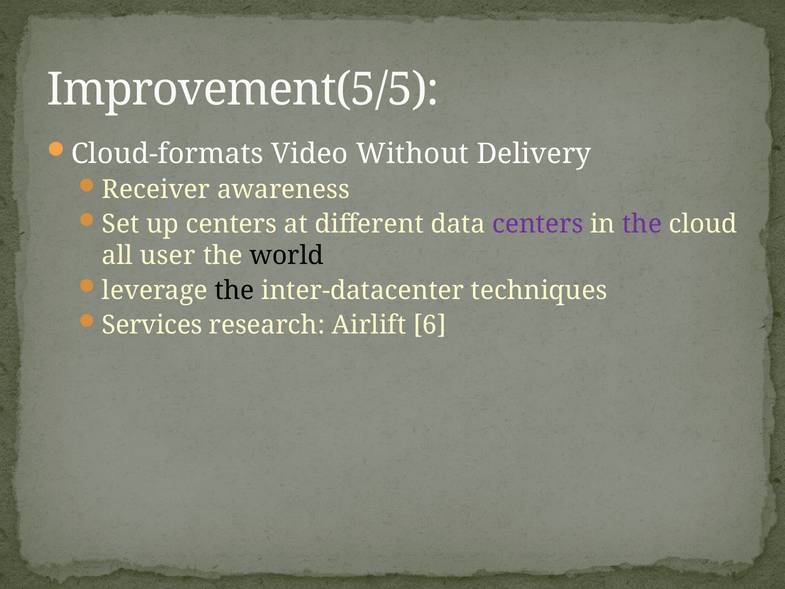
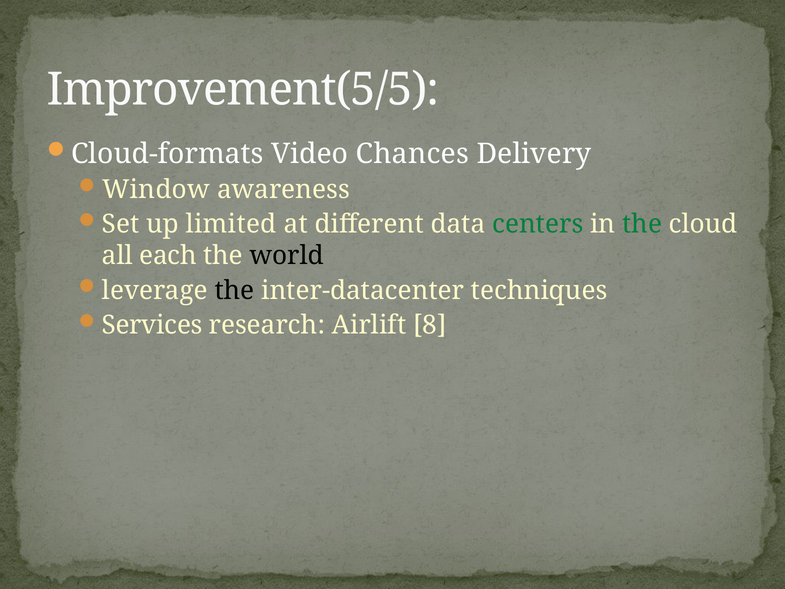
Without: Without -> Chances
Receiver: Receiver -> Window
up centers: centers -> limited
centers at (538, 224) colour: purple -> green
the at (642, 224) colour: purple -> green
user: user -> each
6: 6 -> 8
